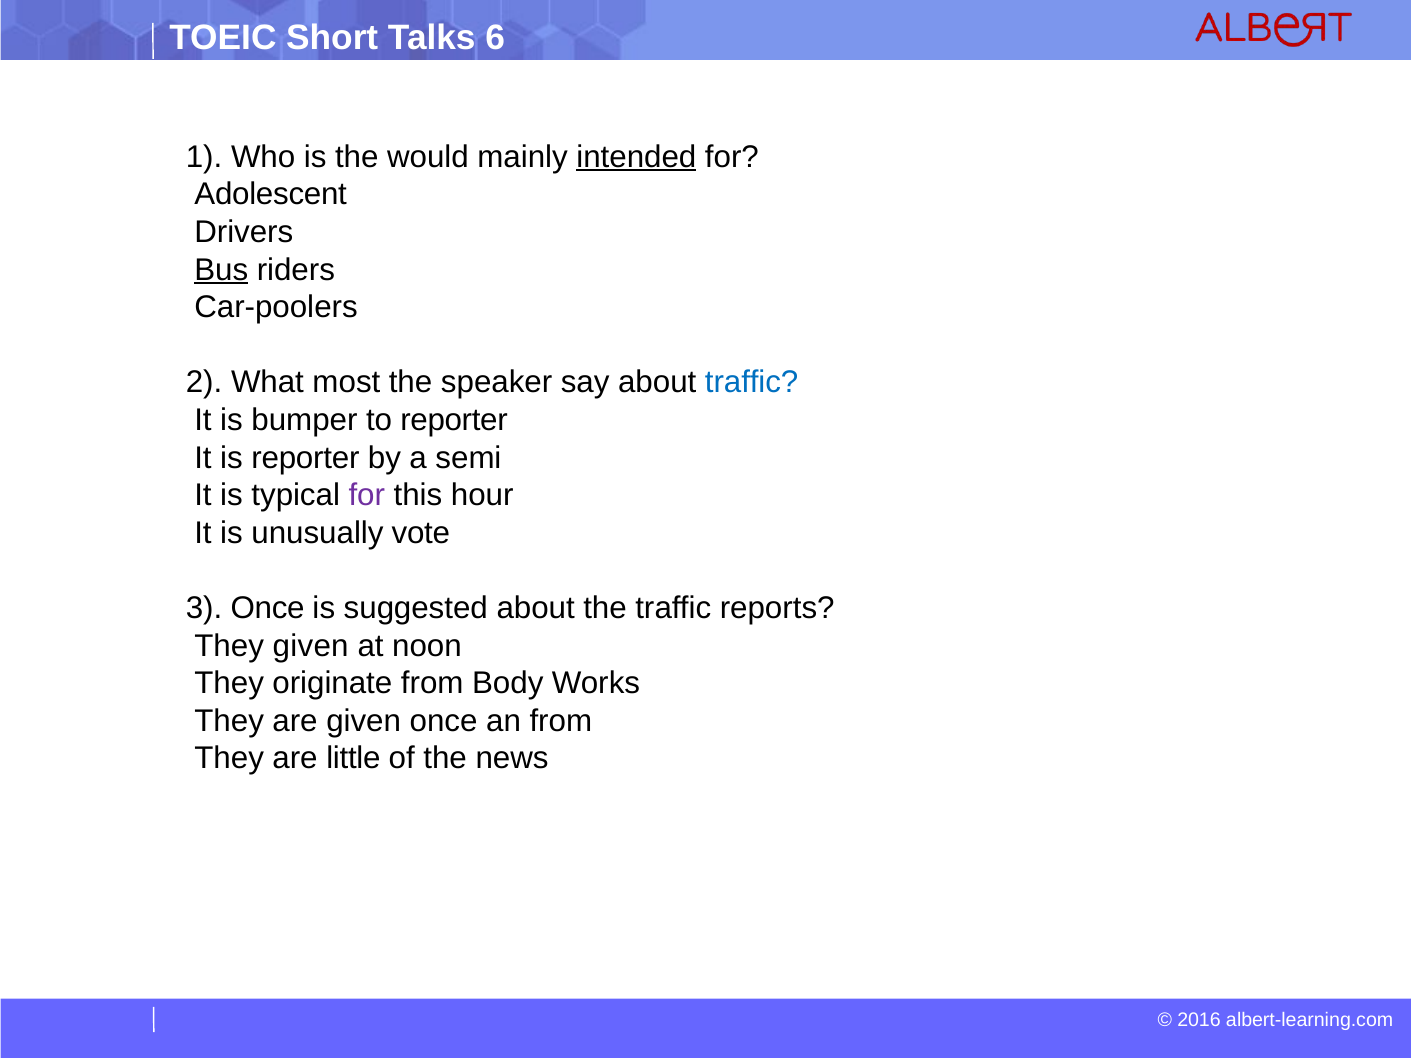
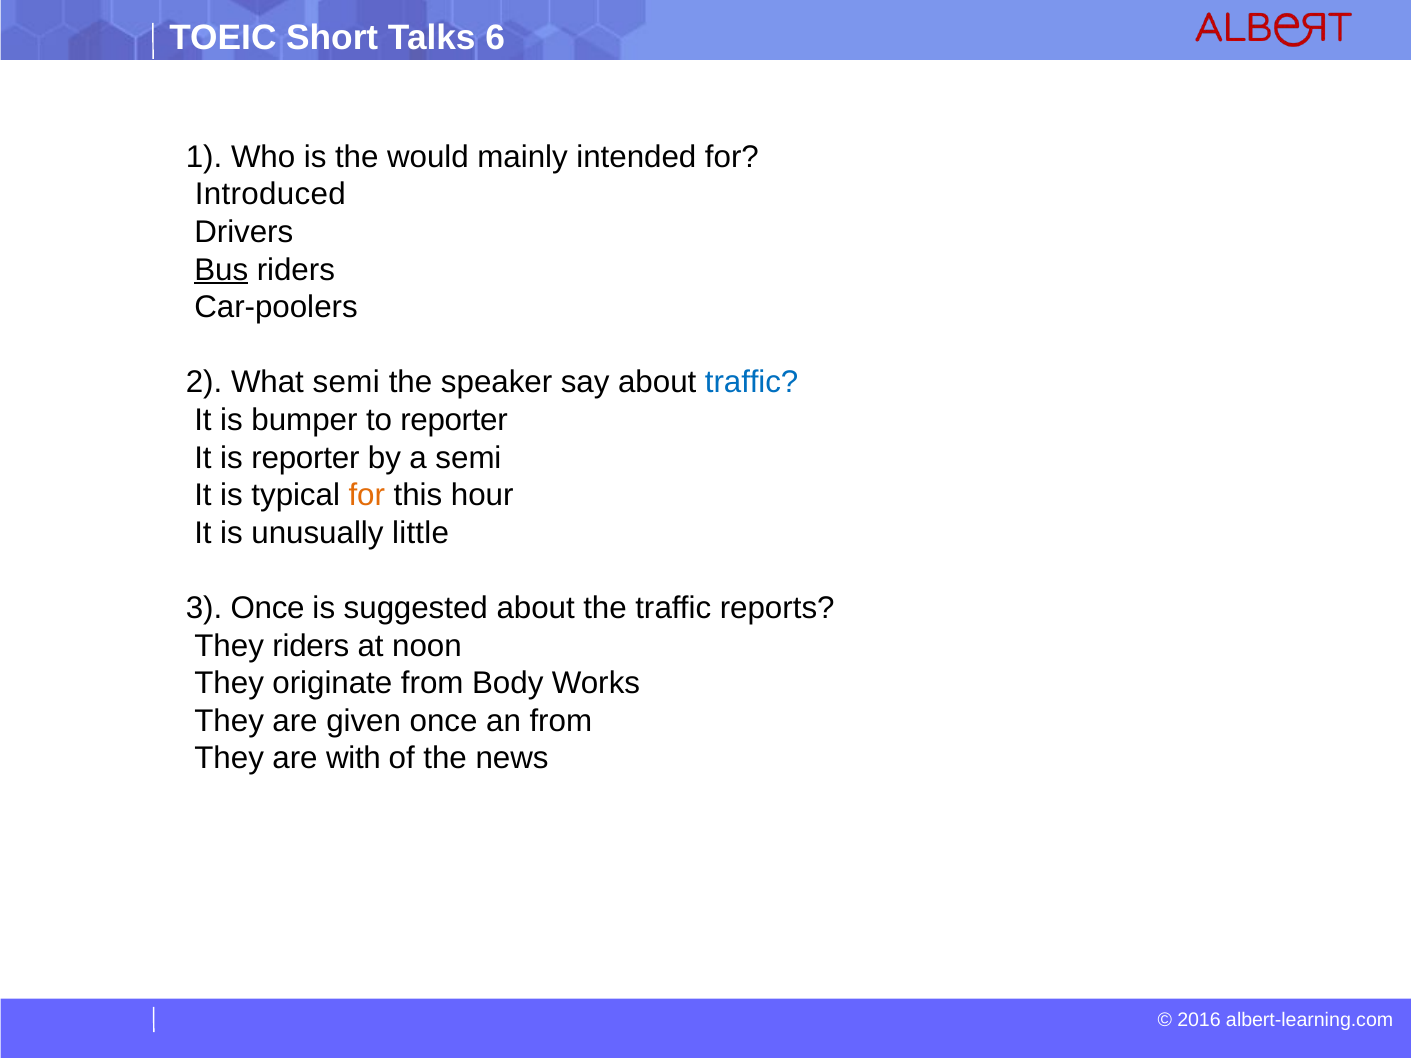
intended underline: present -> none
Adolescent: Adolescent -> Introduced
What most: most -> semi
for at (367, 495) colour: purple -> orange
vote: vote -> little
They given: given -> riders
little: little -> with
